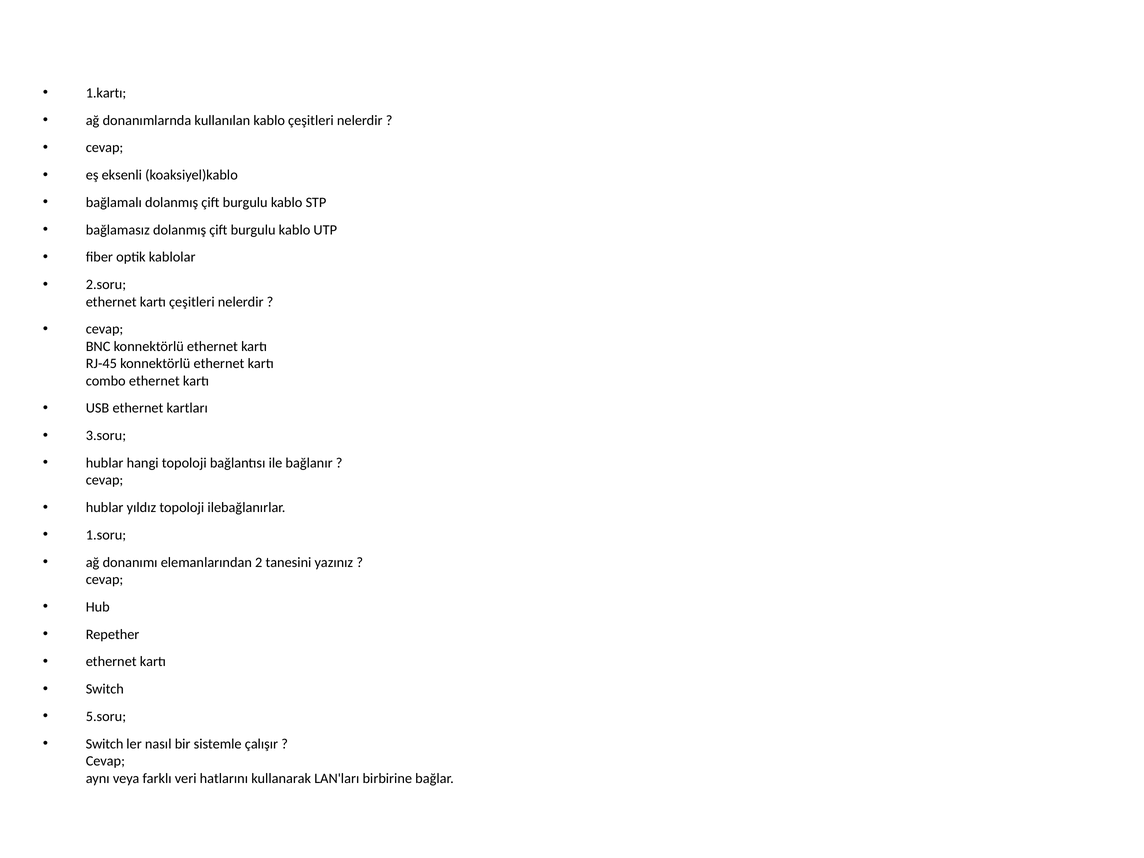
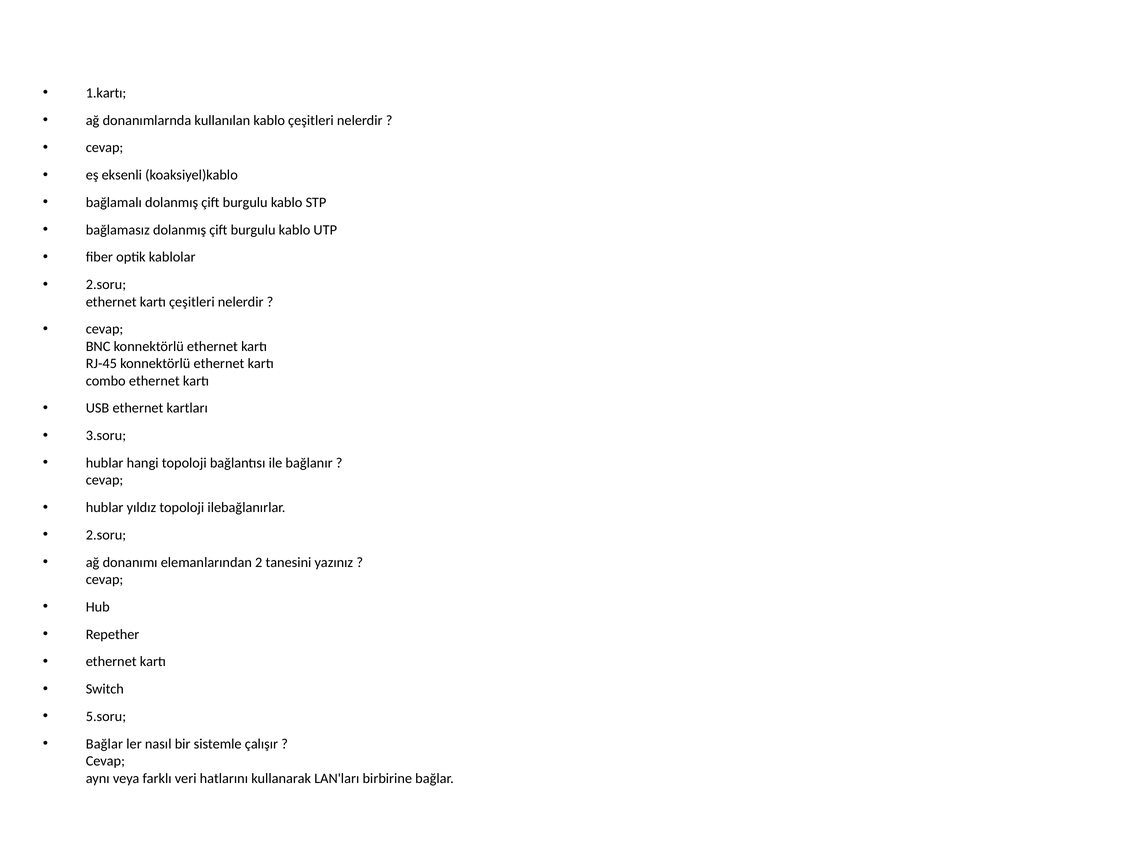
1.soru at (106, 535): 1.soru -> 2.soru
Switch at (105, 744): Switch -> Bağlar
